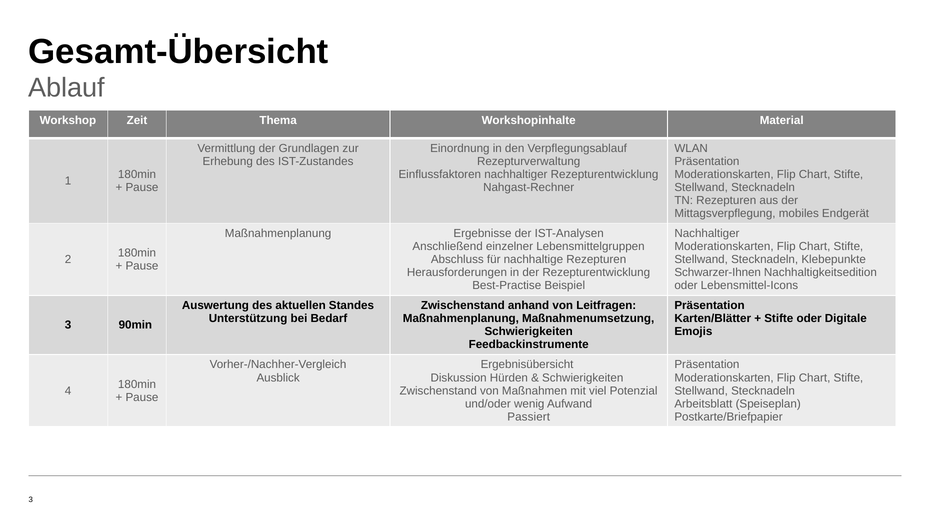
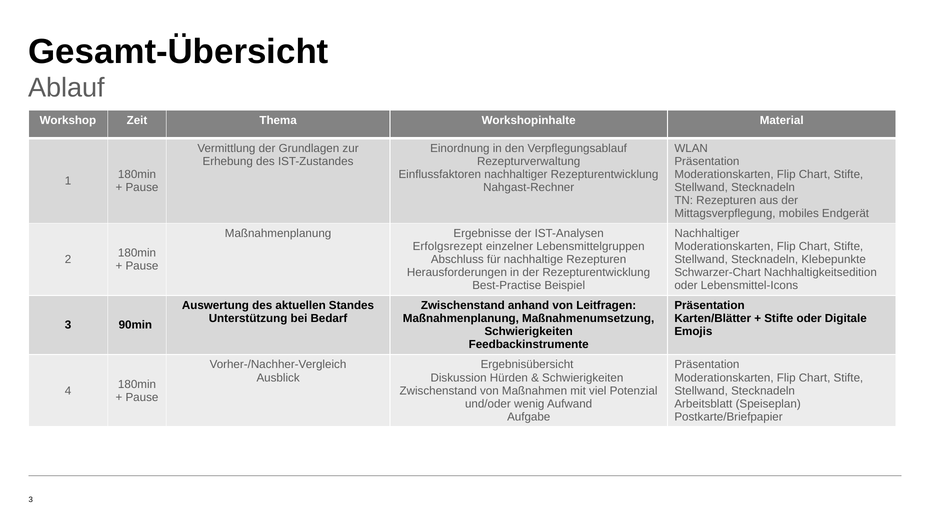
Anschließend: Anschließend -> Erfolgsrezept
Schwarzer-Ihnen: Schwarzer-Ihnen -> Schwarzer-Chart
Passiert: Passiert -> Aufgabe
